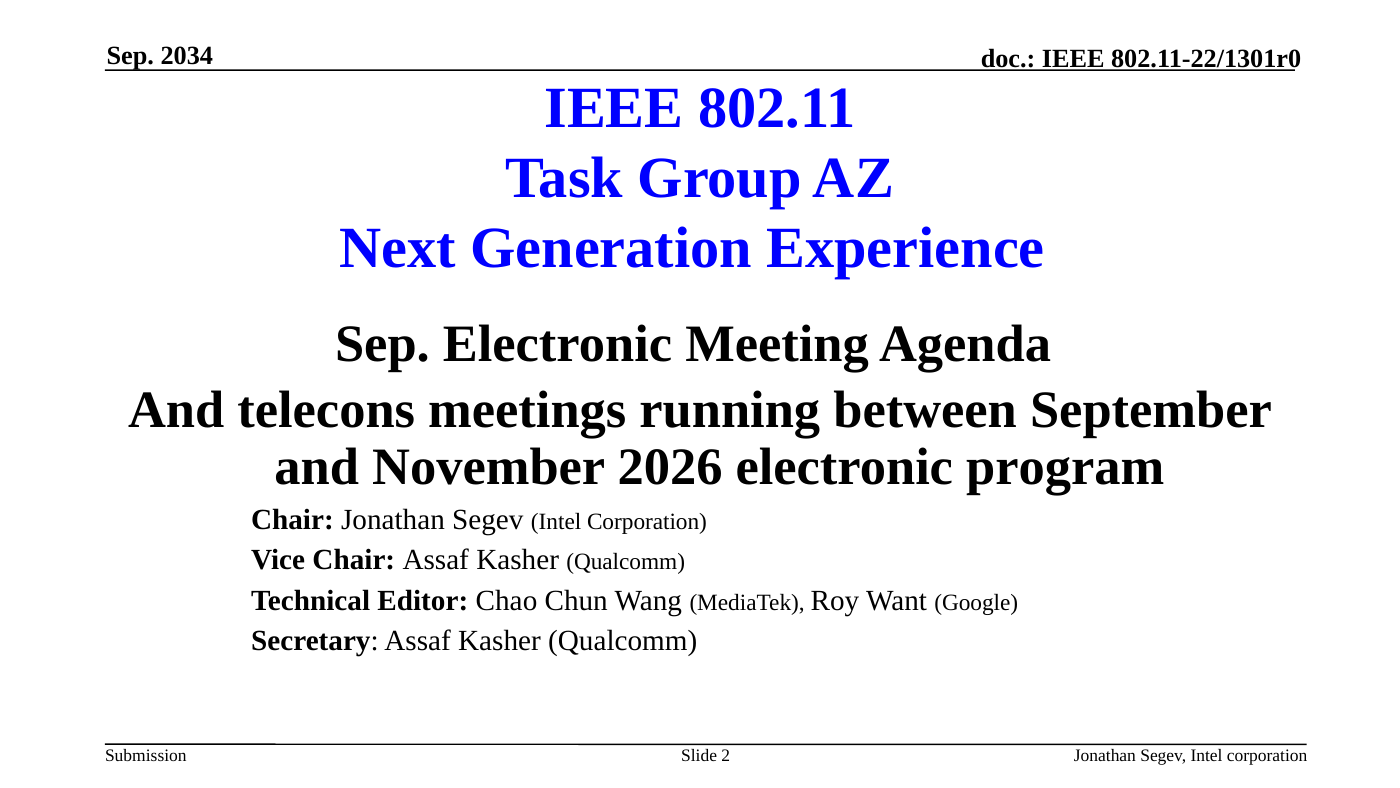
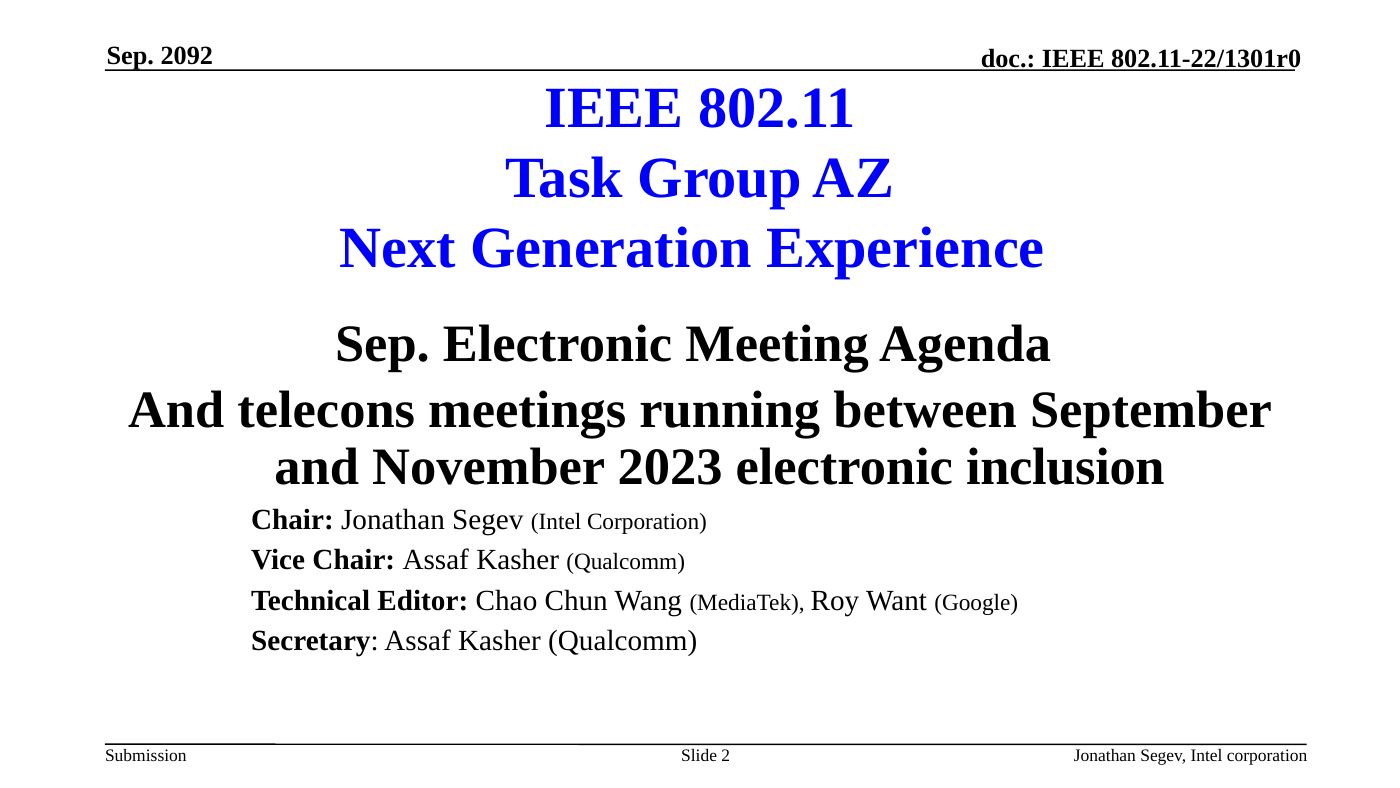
2034: 2034 -> 2092
2026: 2026 -> 2023
program: program -> inclusion
